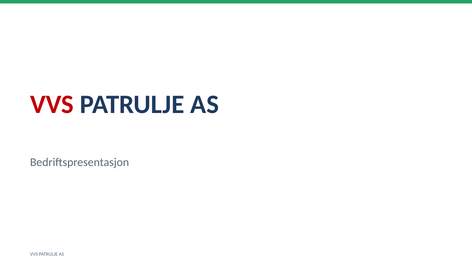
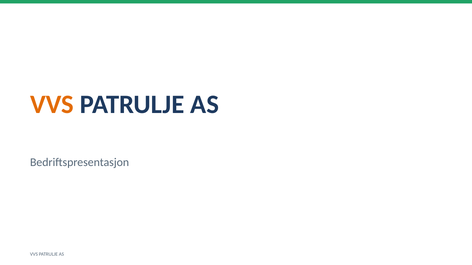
VVS at (52, 105) colour: red -> orange
